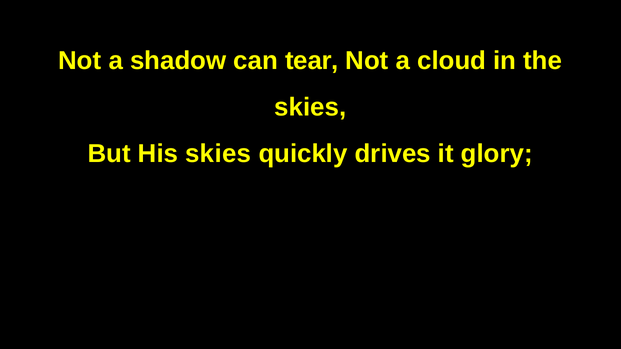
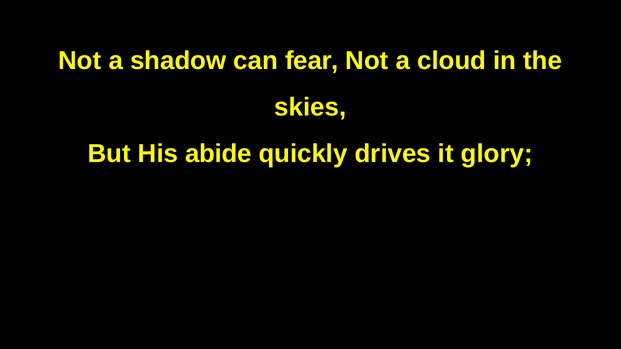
tear: tear -> fear
His skies: skies -> abide
